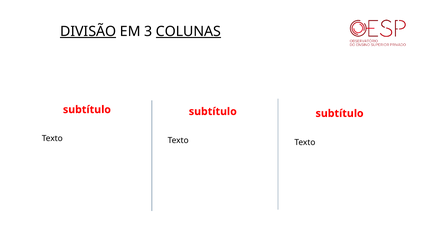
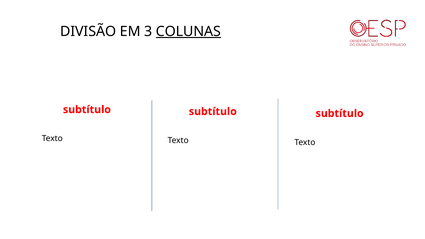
DIVISÃO underline: present -> none
